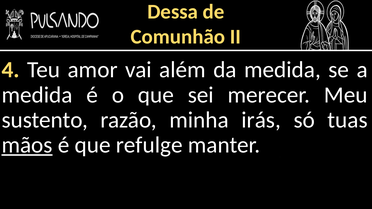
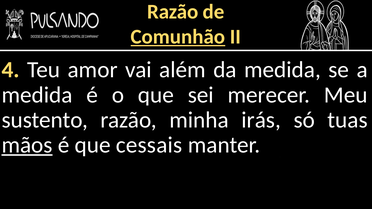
Dessa at (173, 12): Dessa -> Razão
Comunhão underline: none -> present
refulge: refulge -> cessais
